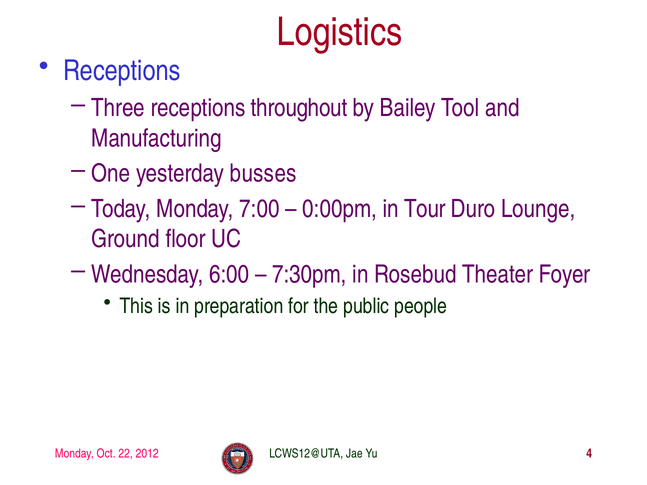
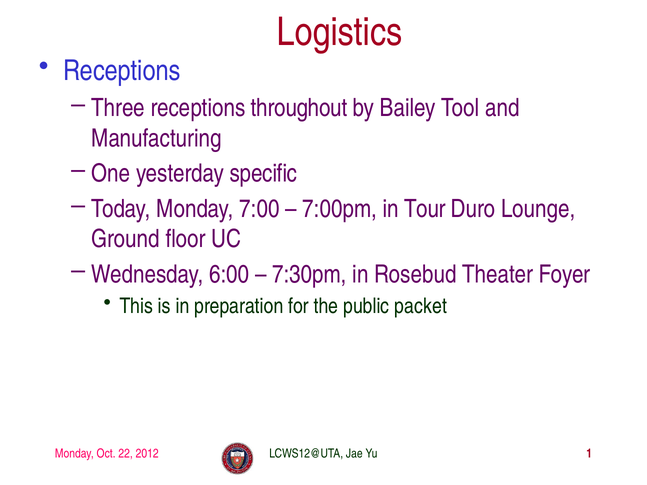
busses: busses -> specific
0:00pm: 0:00pm -> 7:00pm
people: people -> packet
4: 4 -> 1
